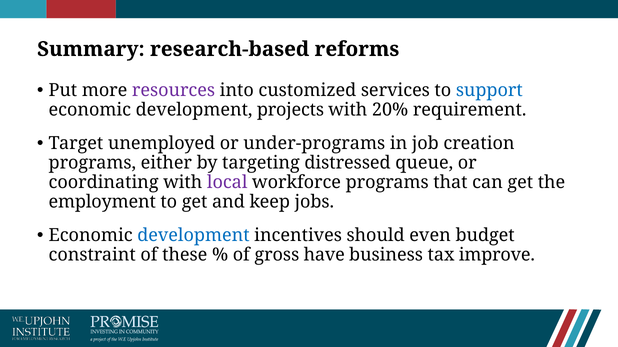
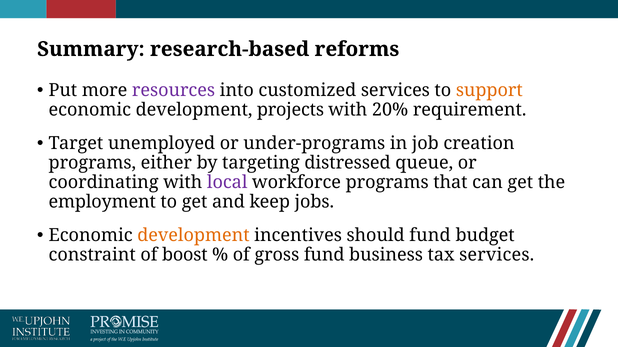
support colour: blue -> orange
development at (193, 236) colour: blue -> orange
should even: even -> fund
these: these -> boost
gross have: have -> fund
tax improve: improve -> services
